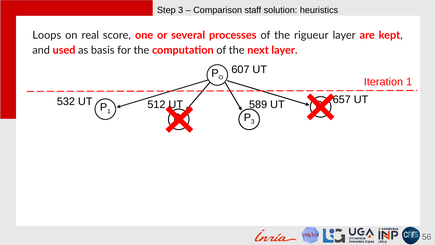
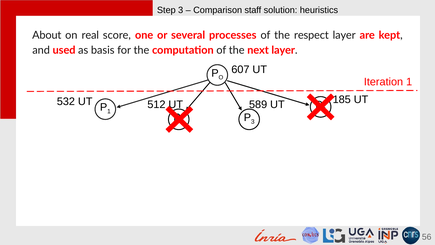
Loops: Loops -> About
rigueur: rigueur -> respect
657: 657 -> 185
